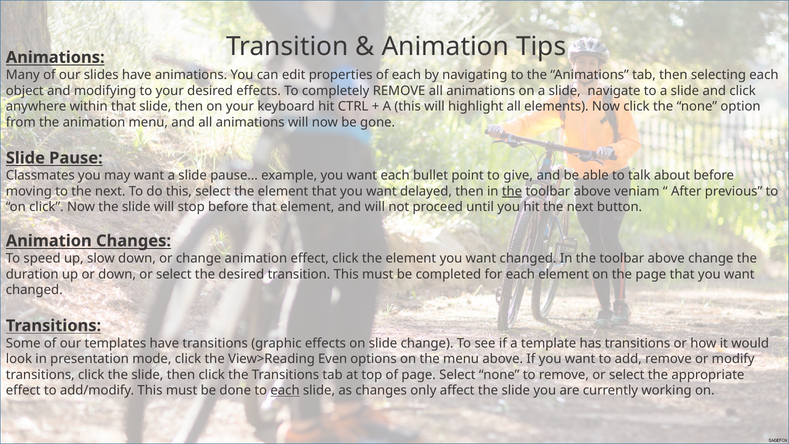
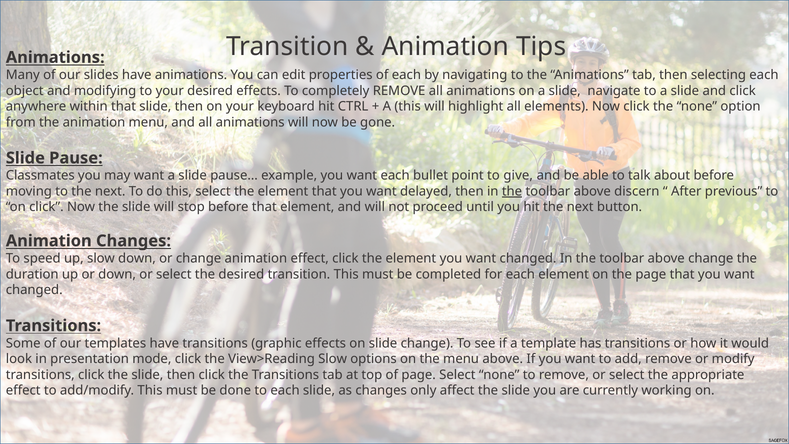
veniam: veniam -> discern
View>Reading Even: Even -> Slow
each at (285, 390) underline: present -> none
